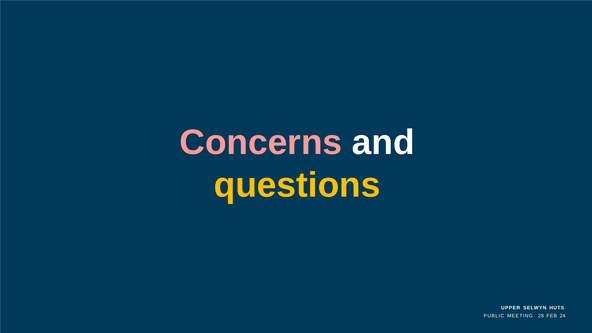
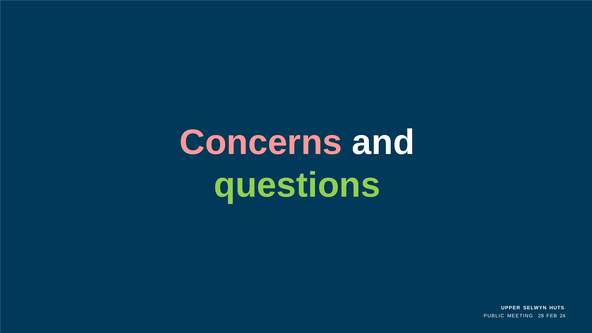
questions colour: yellow -> light green
